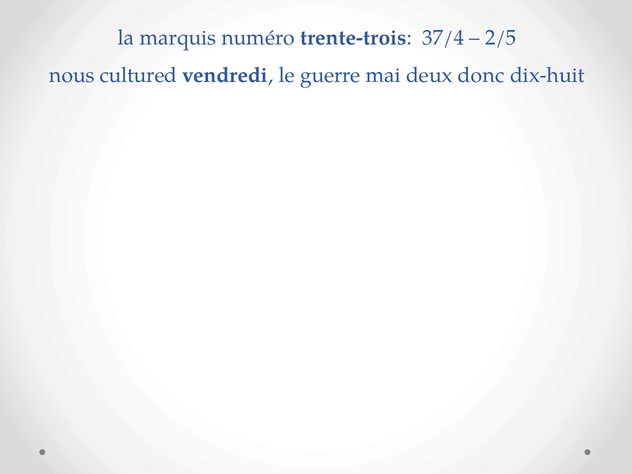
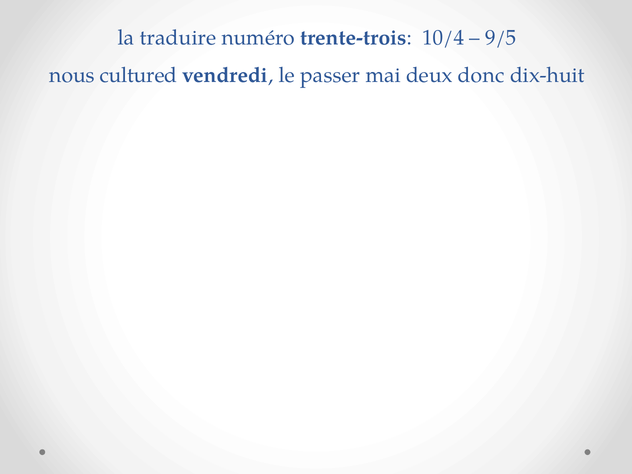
marquis: marquis -> traduire
37/4: 37/4 -> 10/4
2/5: 2/5 -> 9/5
guerre: guerre -> passer
